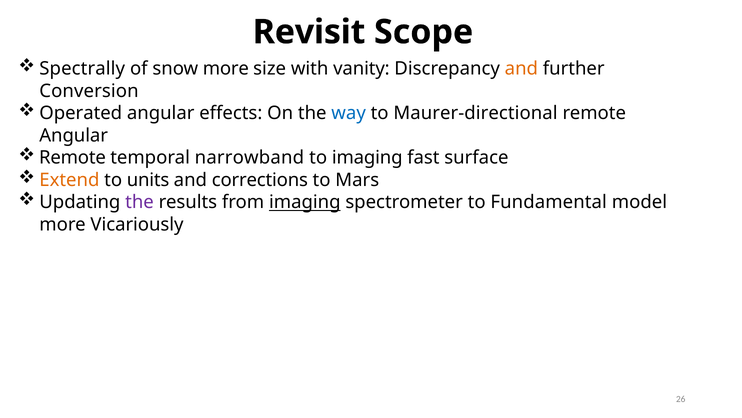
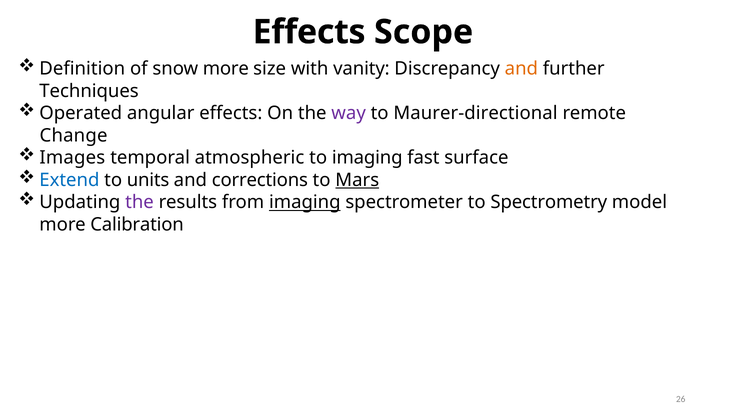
Revisit at (309, 32): Revisit -> Effects
Spectrally: Spectrally -> Definition
Conversion: Conversion -> Techniques
way colour: blue -> purple
Angular at (74, 135): Angular -> Change
Remote at (72, 158): Remote -> Images
narrowband: narrowband -> atmospheric
Extend colour: orange -> blue
Mars underline: none -> present
Fundamental: Fundamental -> Spectrometry
Vicariously: Vicariously -> Calibration
